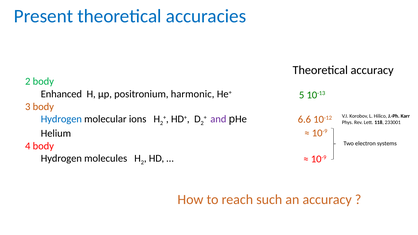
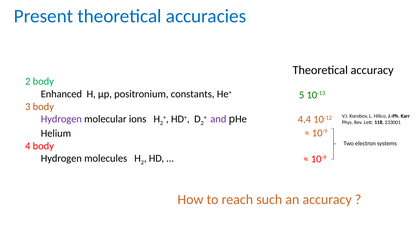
harmonic: harmonic -> constants
Hydrogen at (61, 119) colour: blue -> purple
6.6: 6.6 -> 4.4
